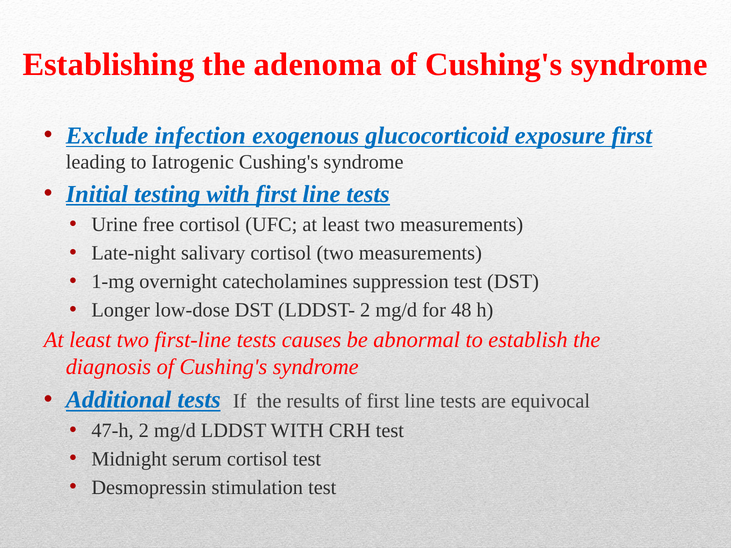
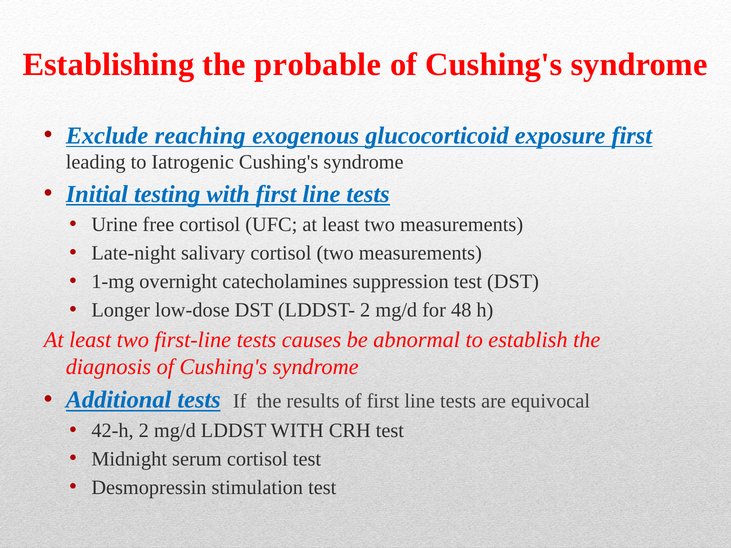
adenoma: adenoma -> probable
infection: infection -> reaching
47-h: 47-h -> 42-h
